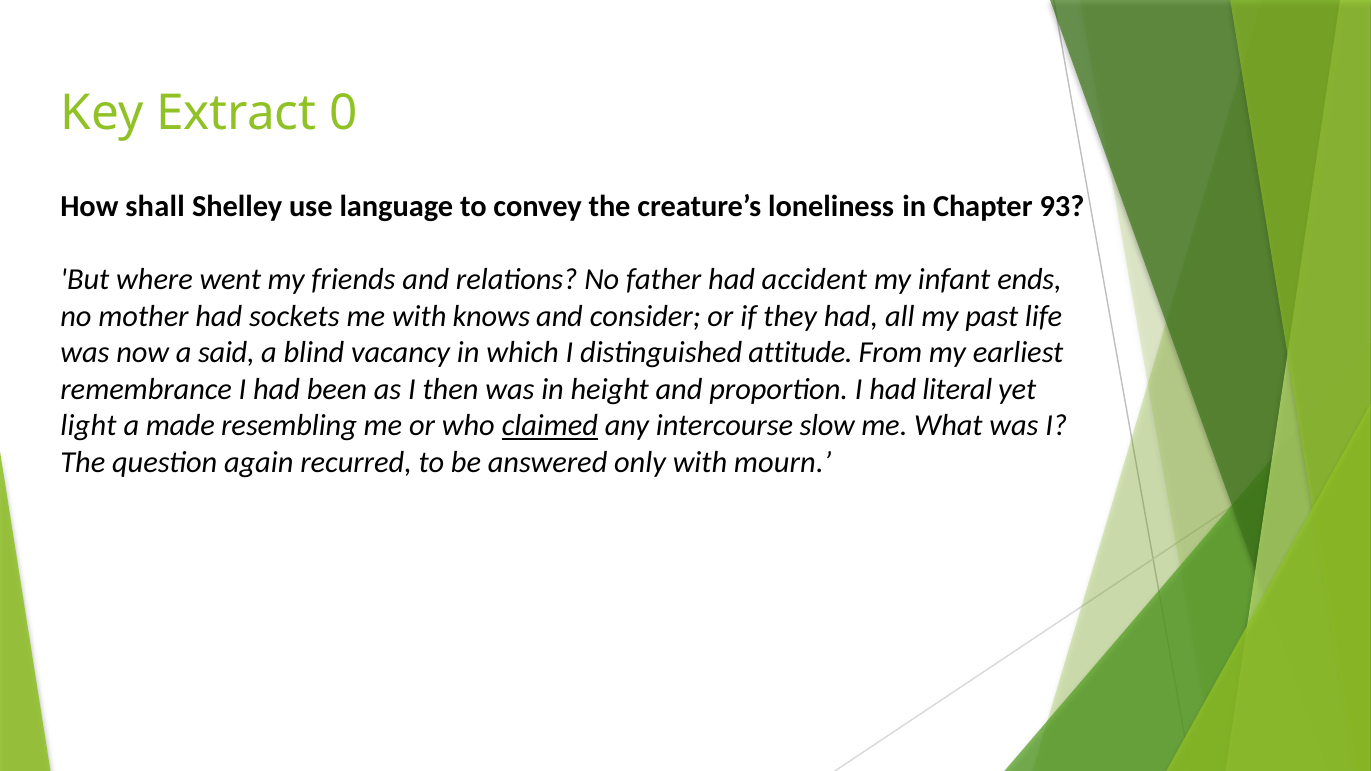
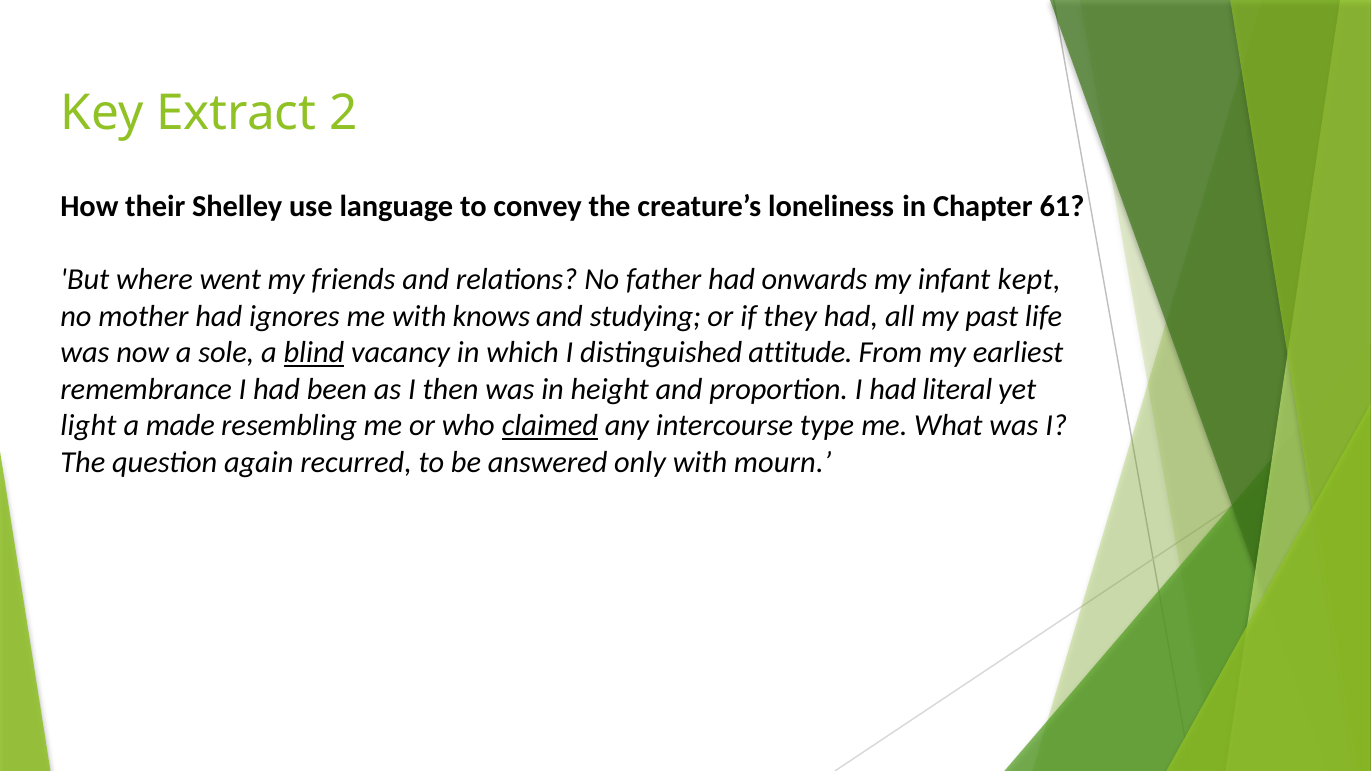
0: 0 -> 2
shall: shall -> their
93: 93 -> 61
accident: accident -> onwards
ends: ends -> kept
sockets: sockets -> ignores
consider: consider -> studying
said: said -> sole
blind underline: none -> present
slow: slow -> type
